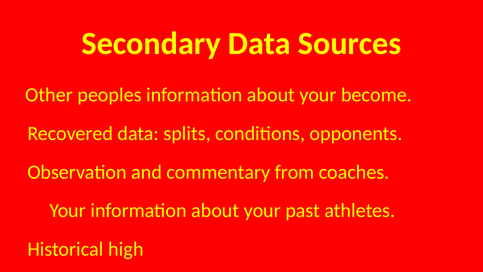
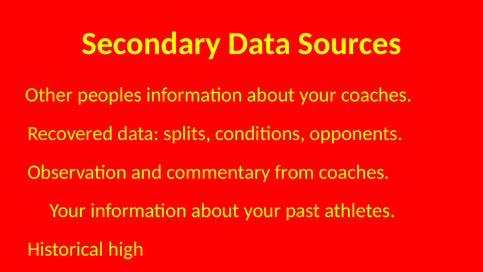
your become: become -> coaches
